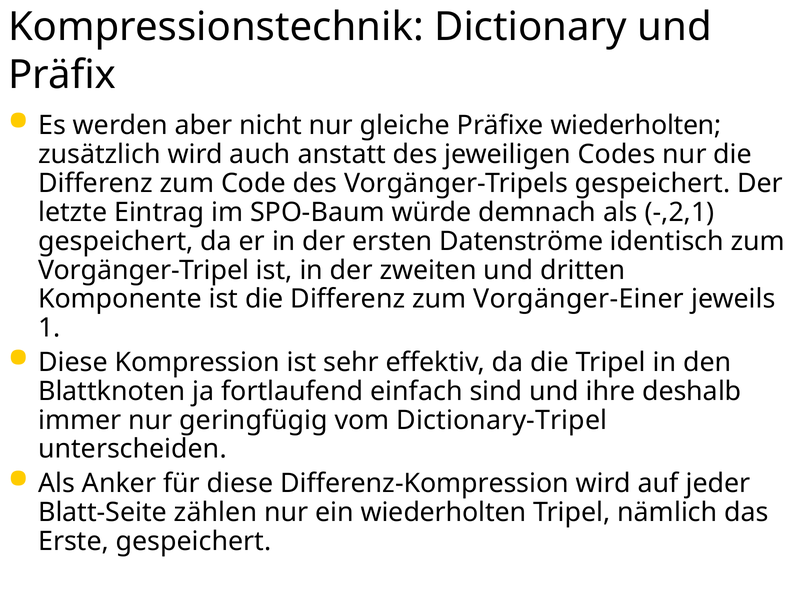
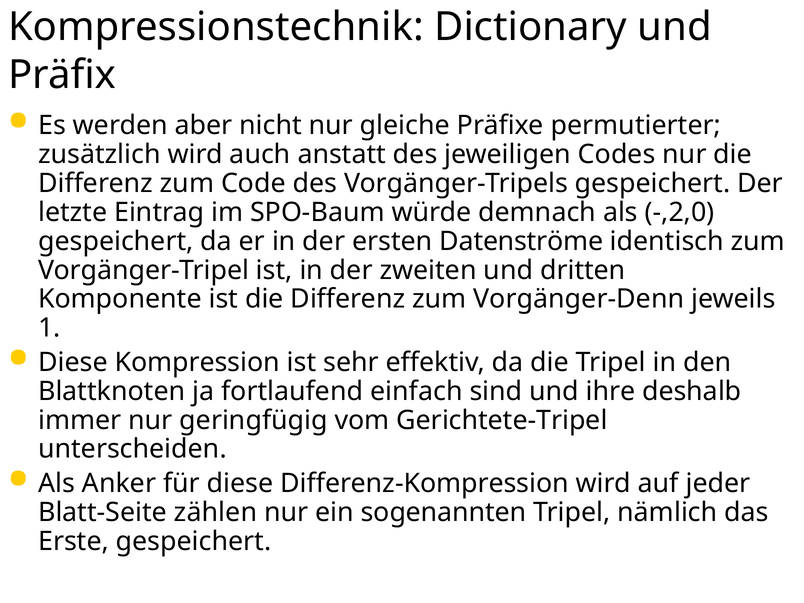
Präfixe wiederholten: wiederholten -> permutierter
-,2,1: -,2,1 -> -,2,0
Vorgänger-Einer: Vorgänger-Einer -> Vorgänger-Denn
Dictionary-Tripel: Dictionary-Tripel -> Gerichtete-Tripel
ein wiederholten: wiederholten -> sogenannten
